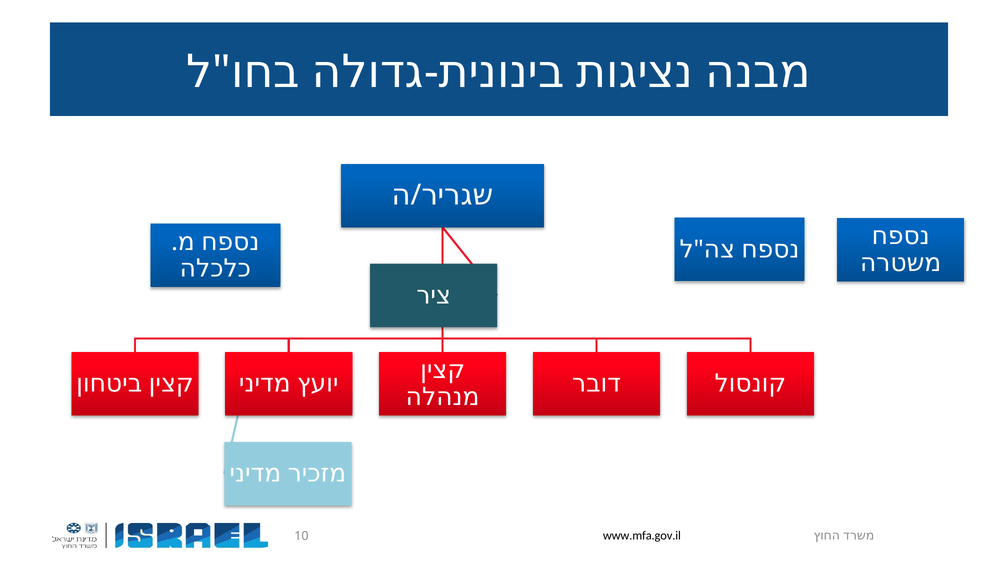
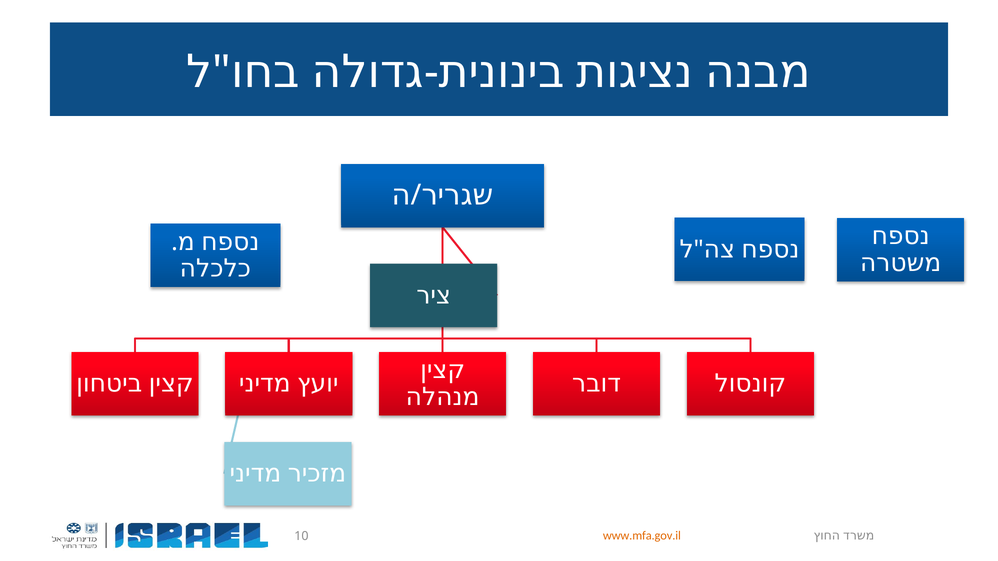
www.mfa.gov.il colour: black -> orange
